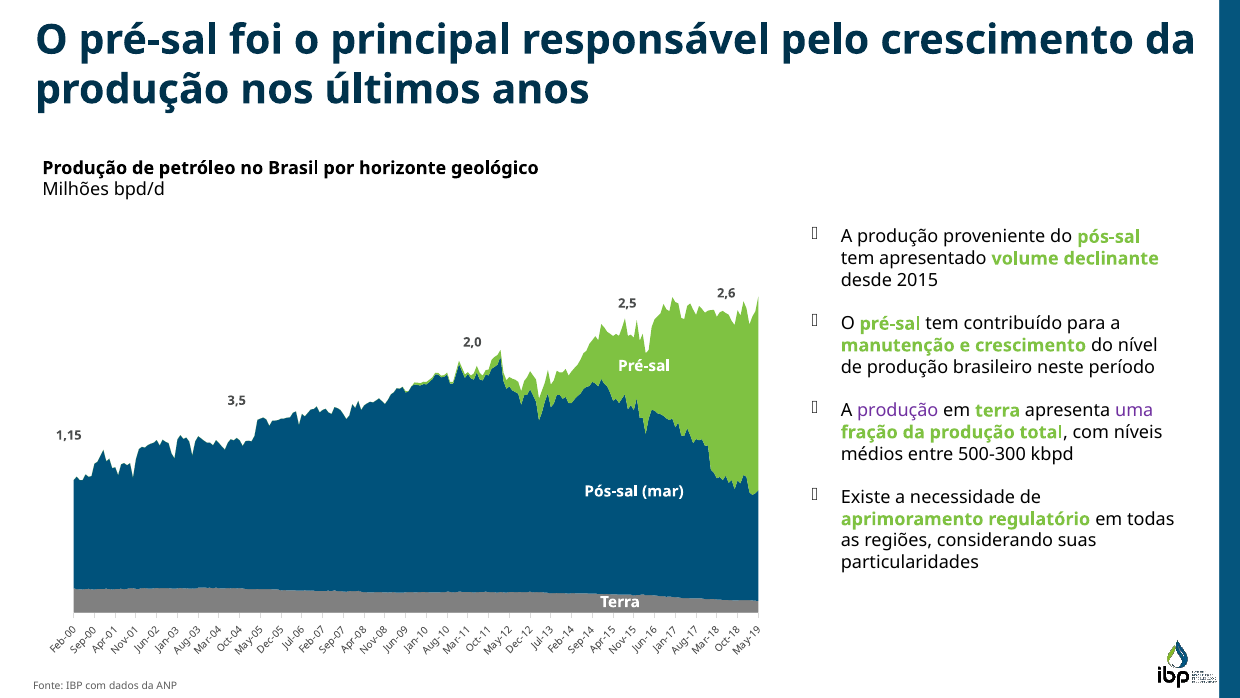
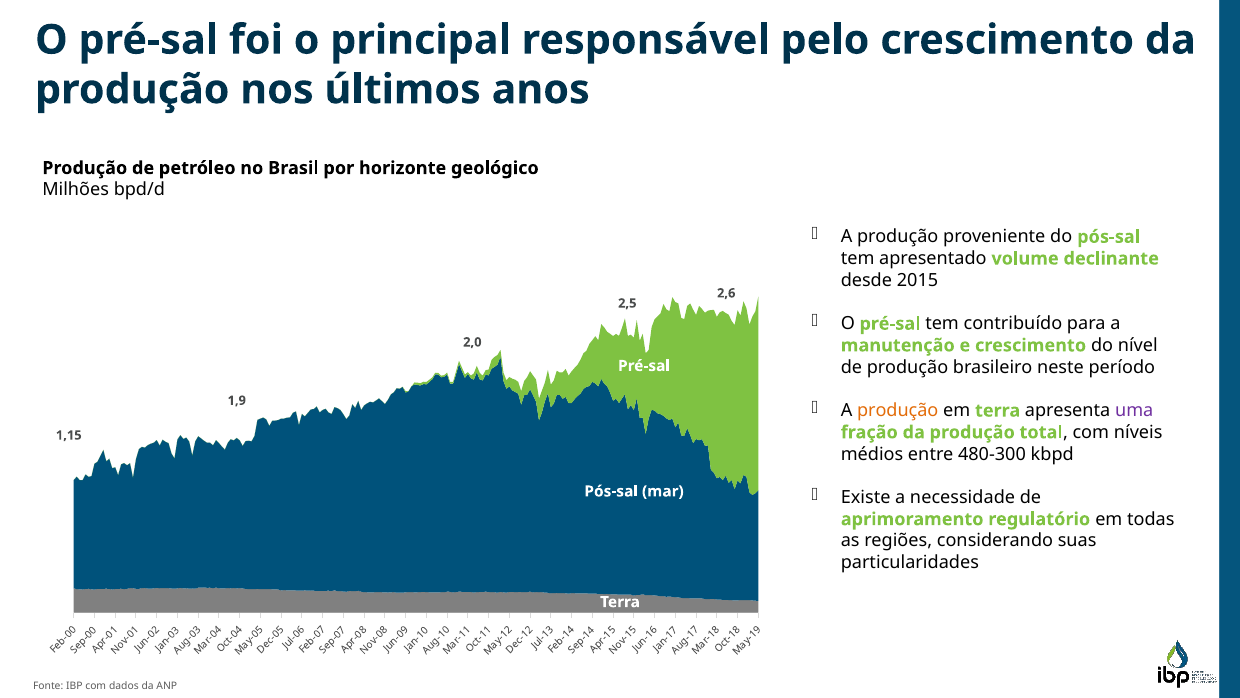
3,5: 3,5 -> 1,9
produção at (898, 410) colour: purple -> orange
500-300: 500-300 -> 480-300
